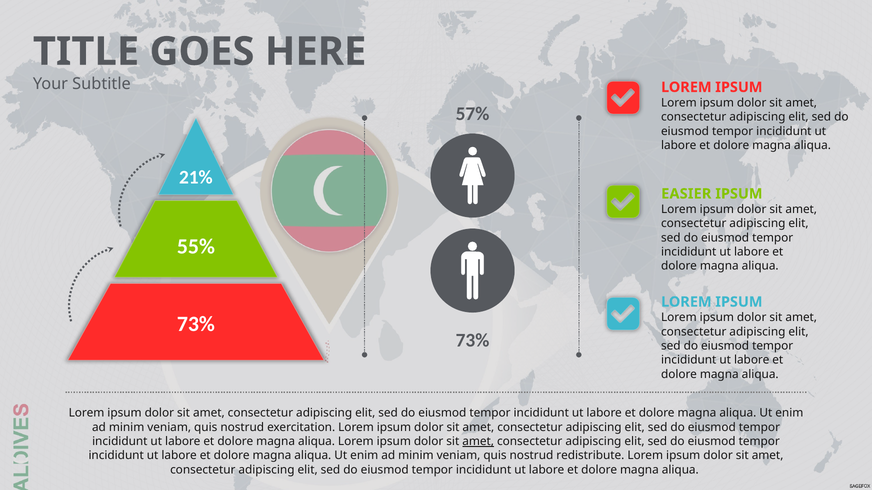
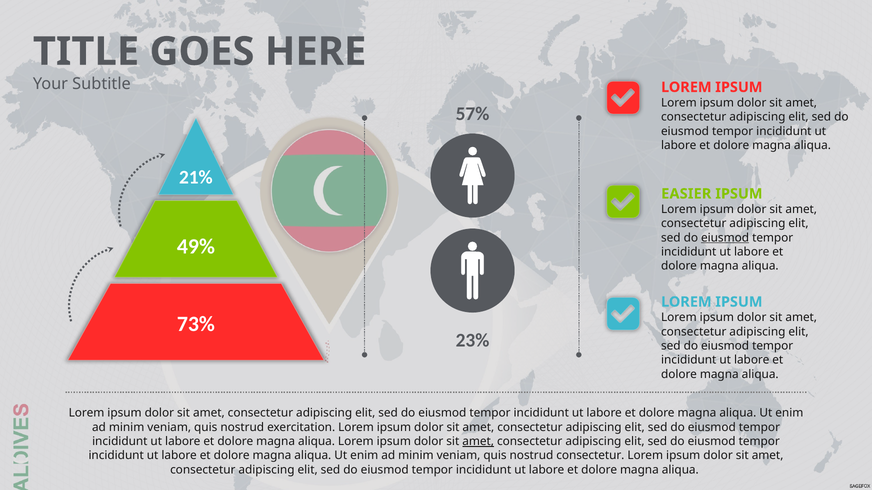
eiusmod at (725, 238) underline: none -> present
55%: 55% -> 49%
73% at (473, 341): 73% -> 23%
nostrud redistribute: redistribute -> consectetur
